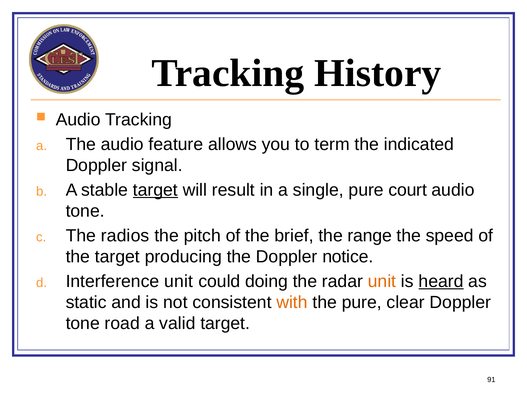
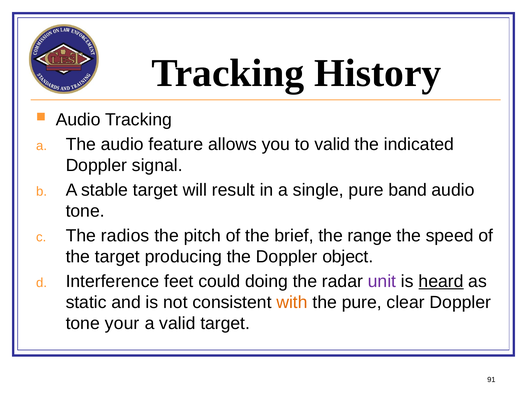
to term: term -> valid
target at (155, 190) underline: present -> none
court: court -> band
notice: notice -> object
Interference unit: unit -> feet
unit at (382, 281) colour: orange -> purple
road: road -> your
